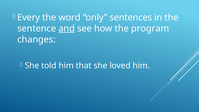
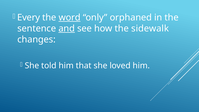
word underline: none -> present
sentences: sentences -> orphaned
program: program -> sidewalk
